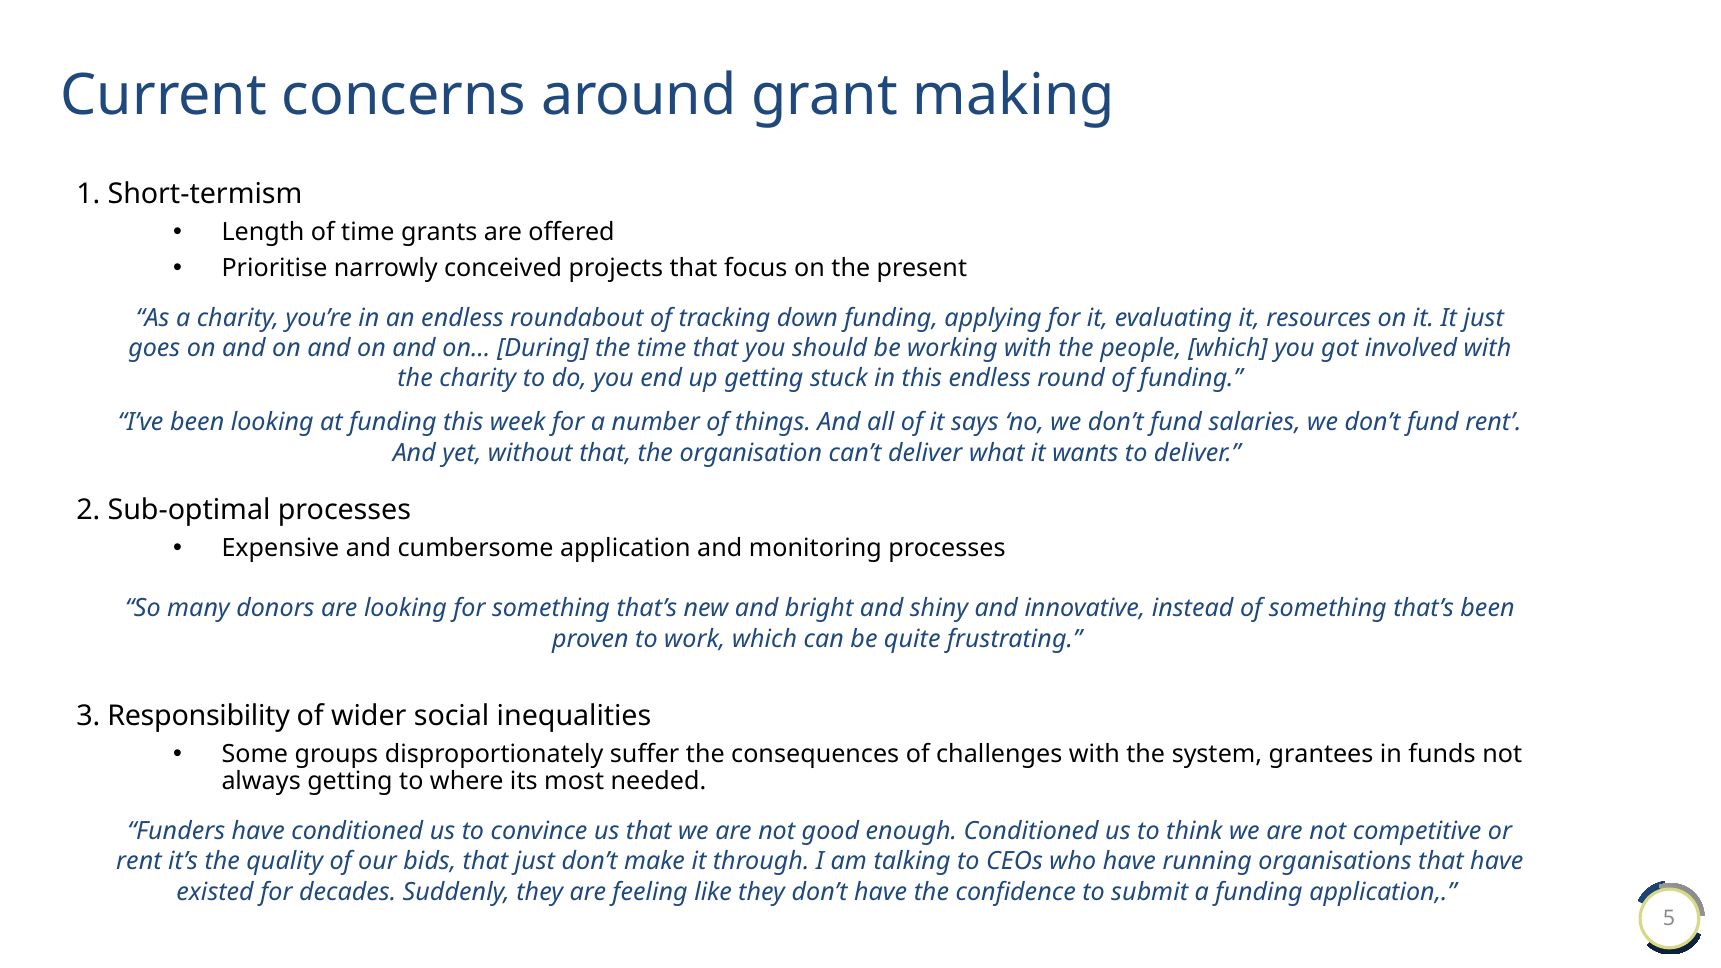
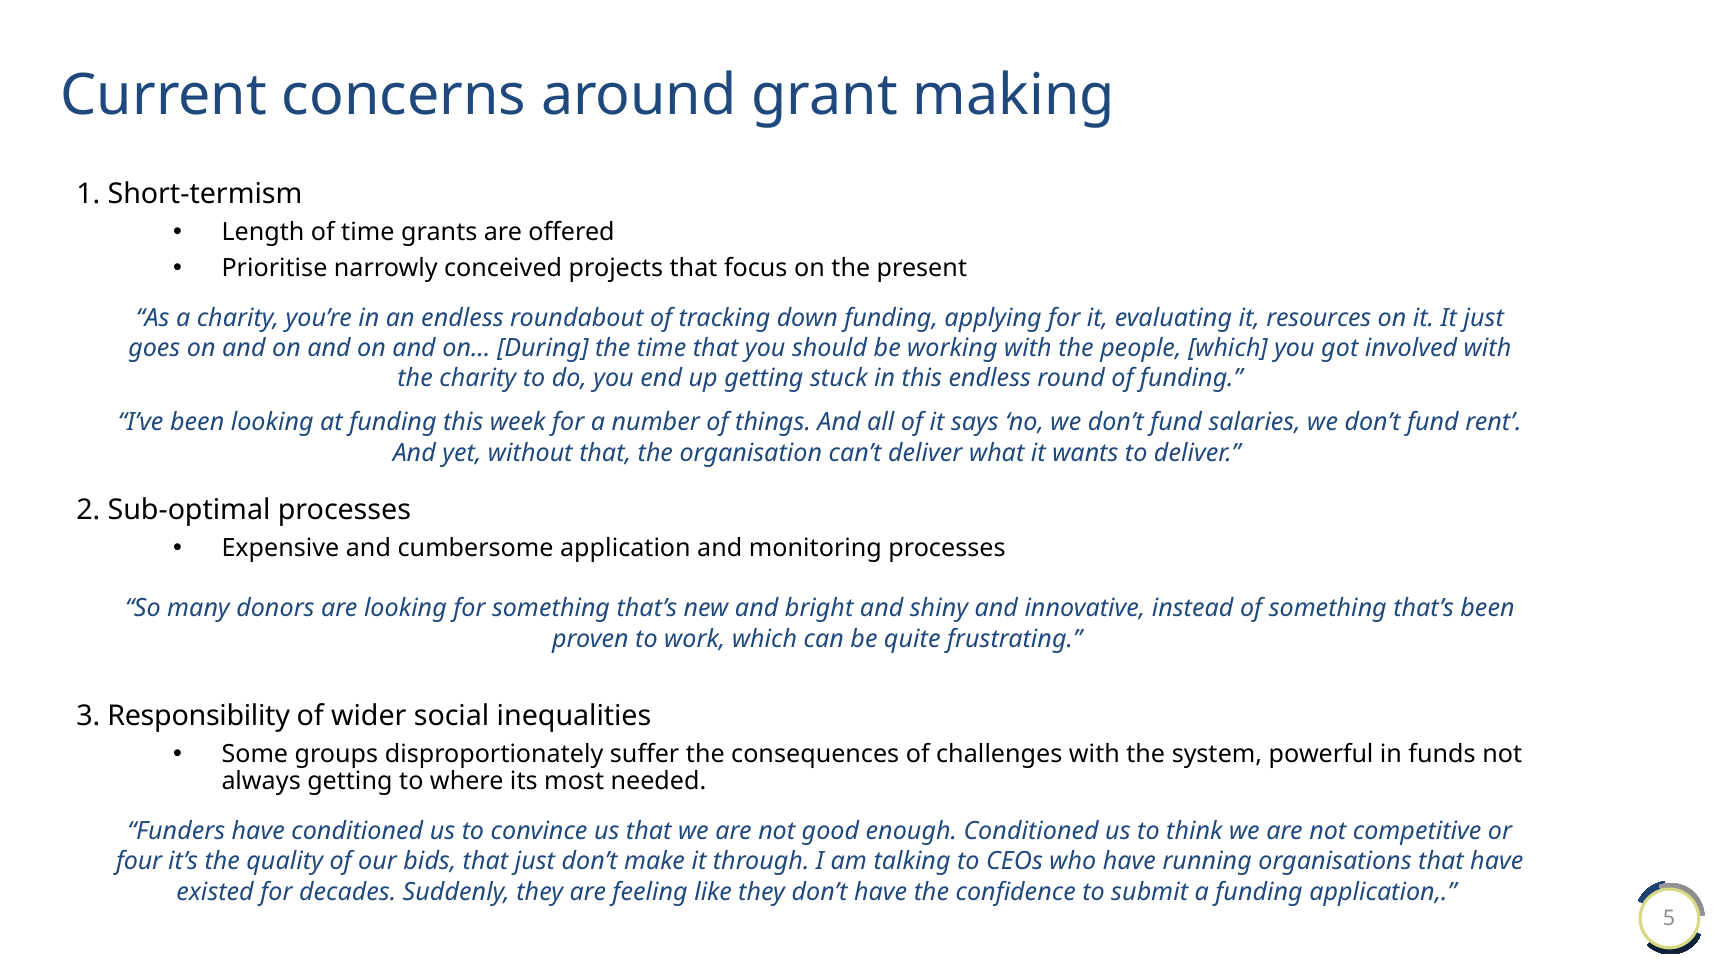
grantees: grantees -> powerful
rent at (139, 862): rent -> four
